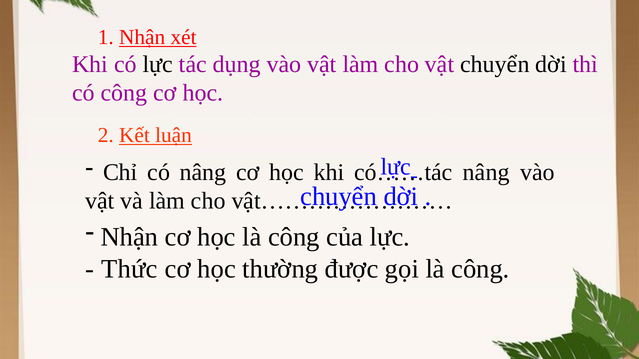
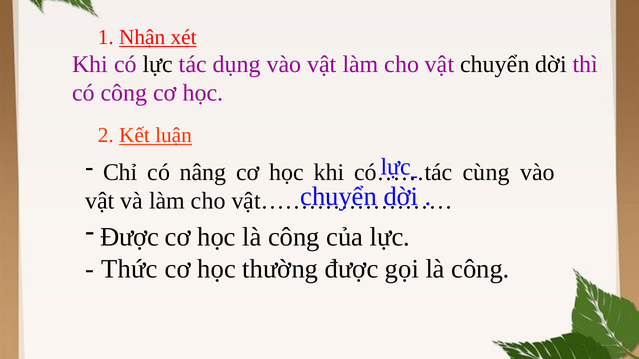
nâng at (486, 173): nâng -> cùng
Nhận at (129, 237): Nhận -> Được
